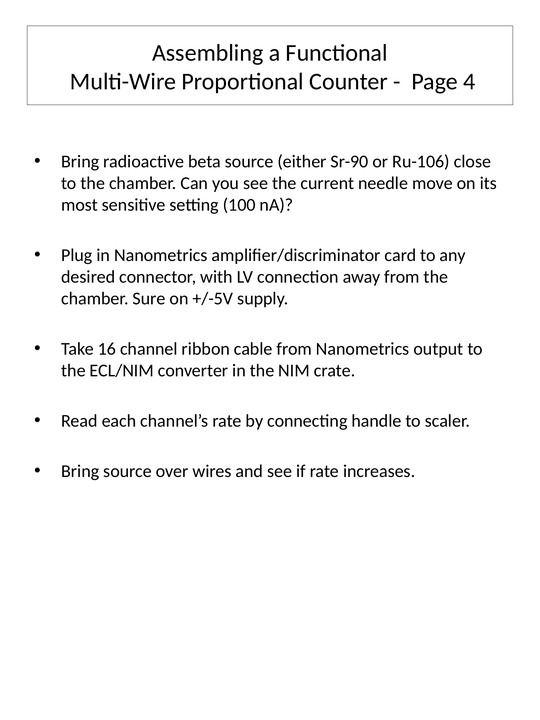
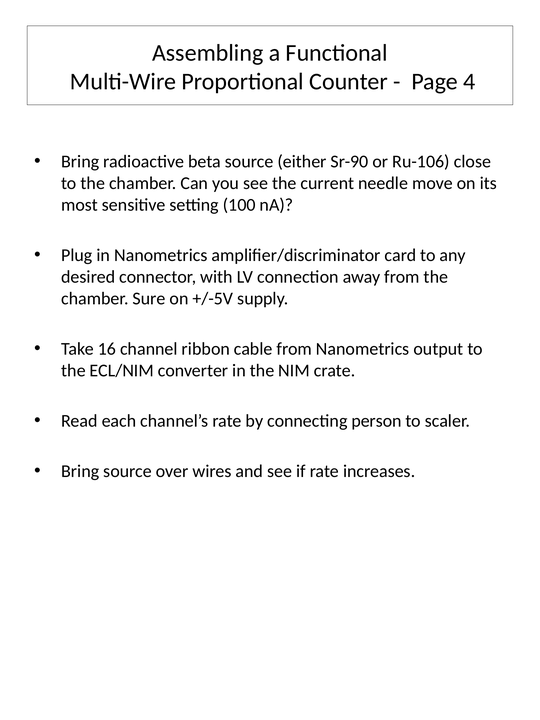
handle: handle -> person
